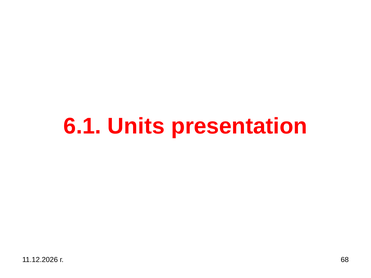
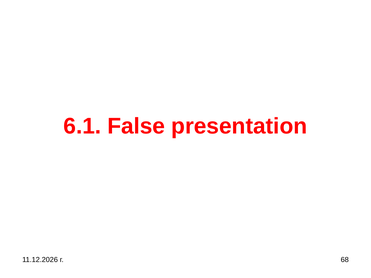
Units: Units -> False
